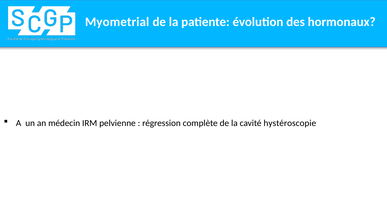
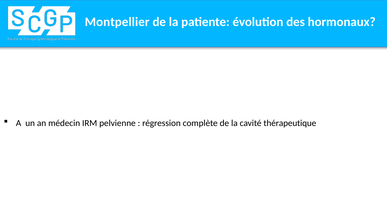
Myometrial: Myometrial -> Montpellier
hystéroscopie: hystéroscopie -> thérapeutique
